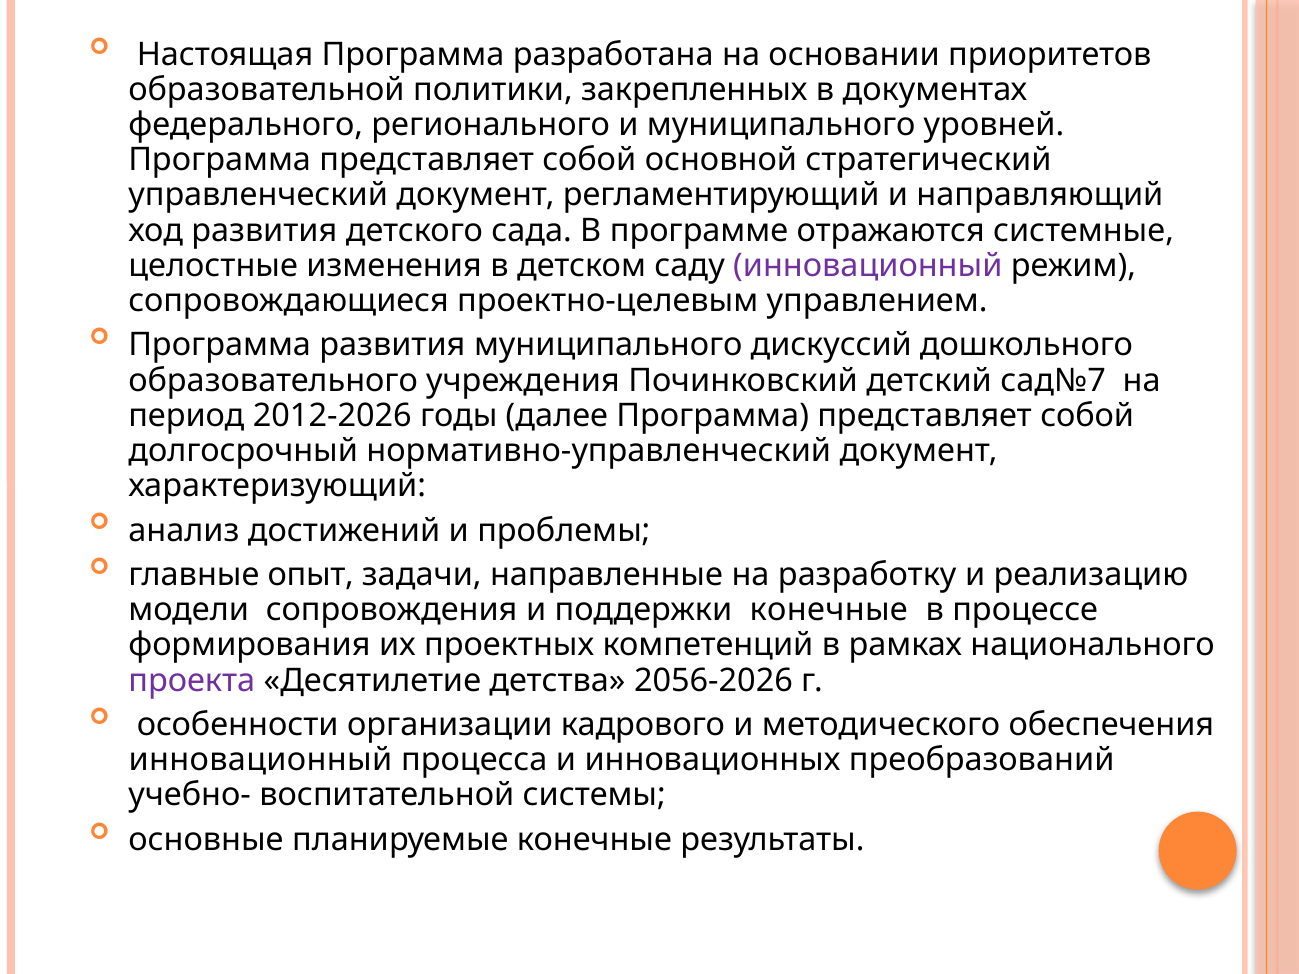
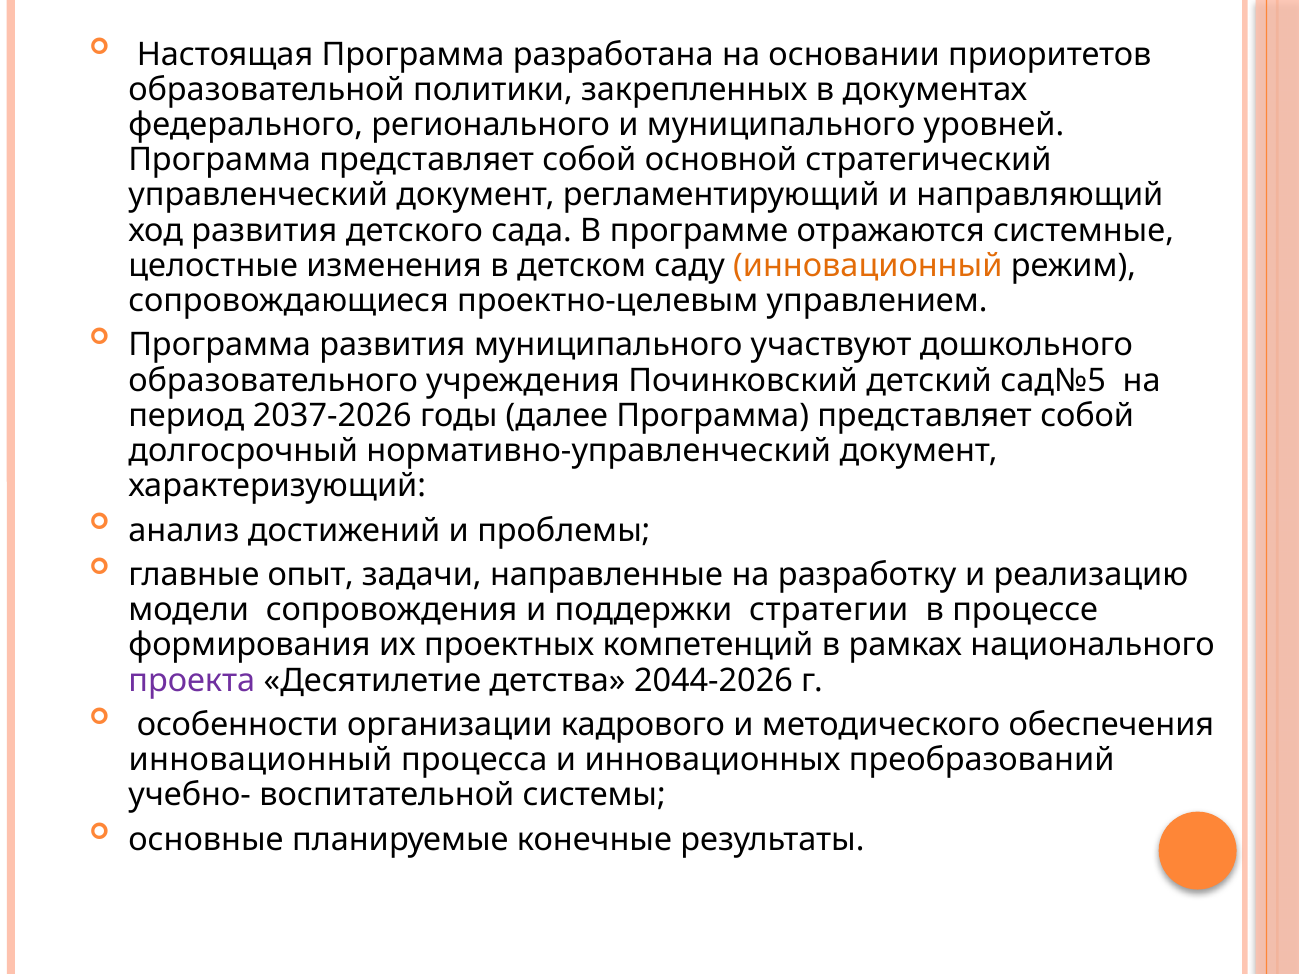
инновационный at (868, 265) colour: purple -> orange
дискуссий: дискуссий -> участвуют
сад№7: сад№7 -> сад№5
2012-2026: 2012-2026 -> 2037-2026
поддержки конечные: конечные -> стратегии
2056-2026: 2056-2026 -> 2044-2026
